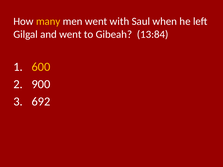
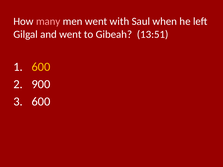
many colour: yellow -> pink
13:84: 13:84 -> 13:51
692 at (41, 102): 692 -> 600
